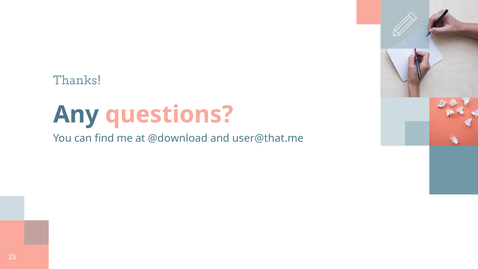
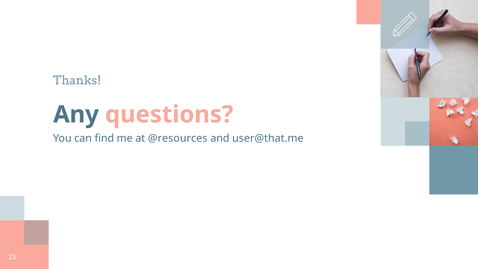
@download: @download -> @resources
